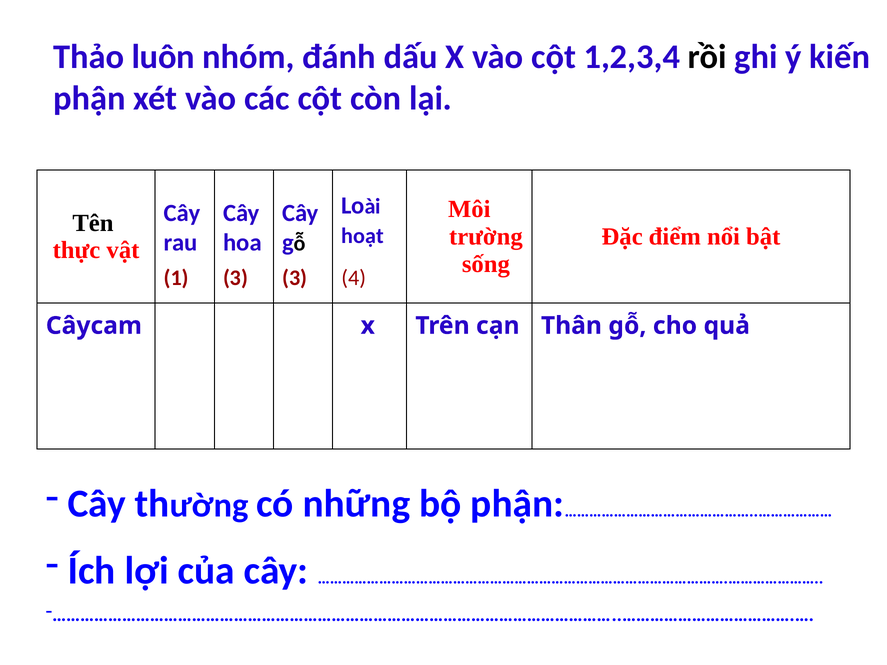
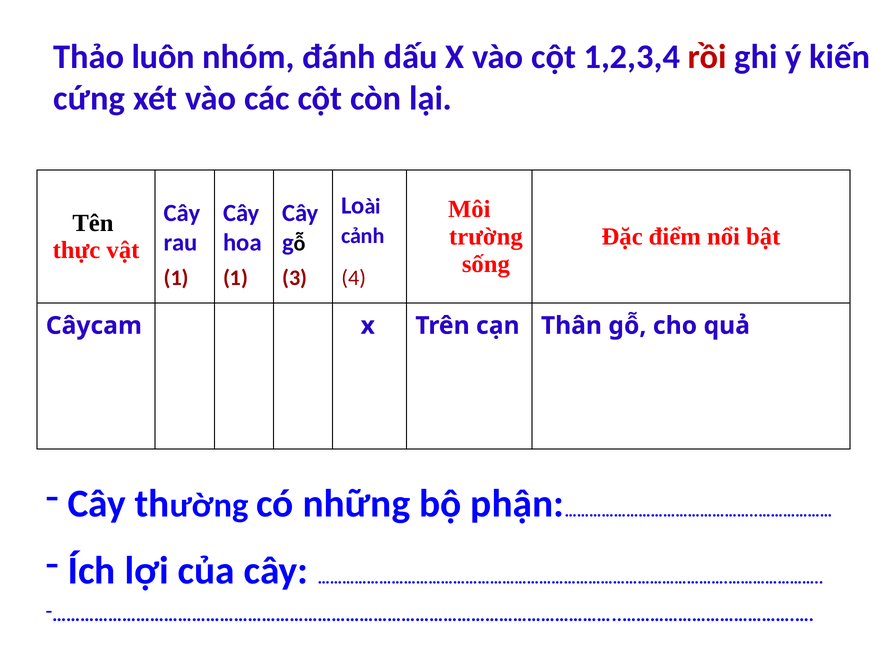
rồi colour: black -> red
phận at (89, 98): phận -> cứng
hoạt: hoạt -> cảnh
1 3: 3 -> 1
